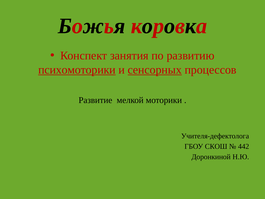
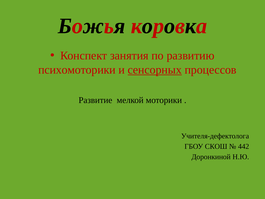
психомоторики underline: present -> none
